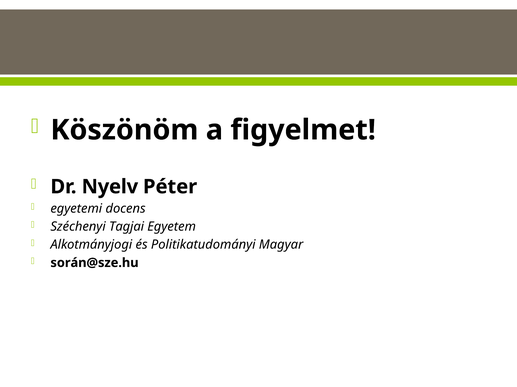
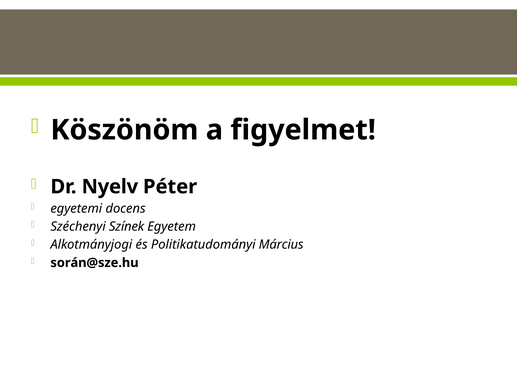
Tagjai: Tagjai -> Színek
Magyar: Magyar -> Március
